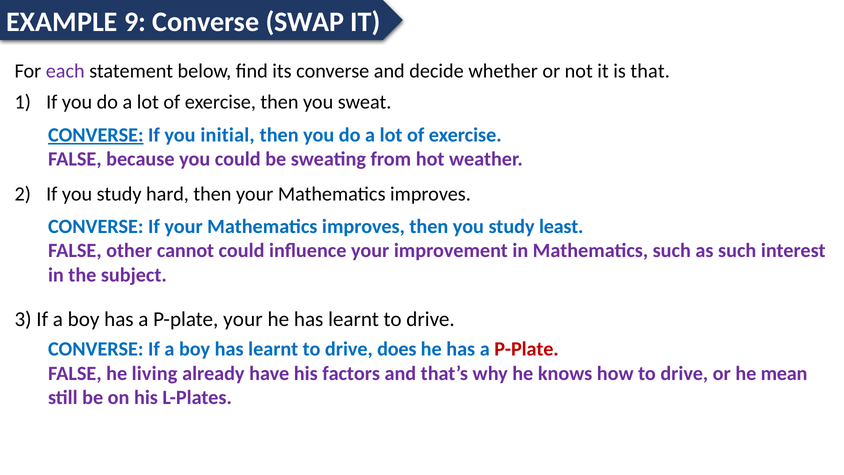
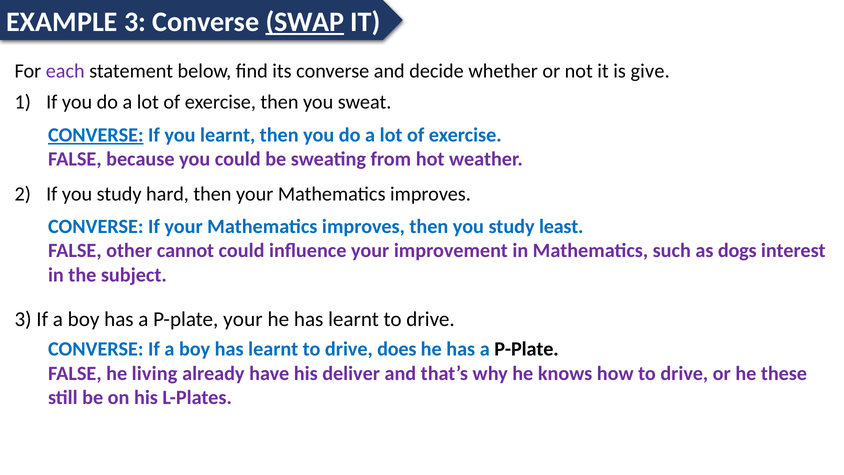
EXAMPLE 9: 9 -> 3
SWAP underline: none -> present
that: that -> give
you initial: initial -> learnt
as such: such -> dogs
P-Plate at (527, 349) colour: red -> black
factors: factors -> deliver
mean: mean -> these
